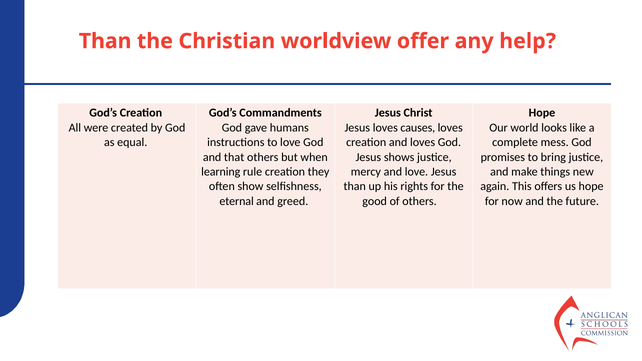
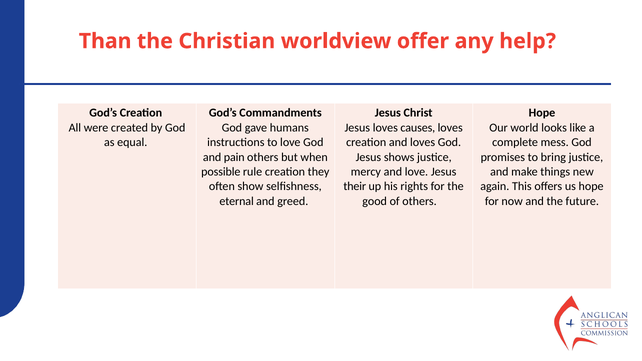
that: that -> pain
learning: learning -> possible
than at (355, 187): than -> their
